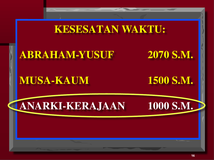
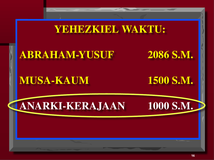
KESESATAN: KESESATAN -> YEHEZKIEL
2070: 2070 -> 2086
